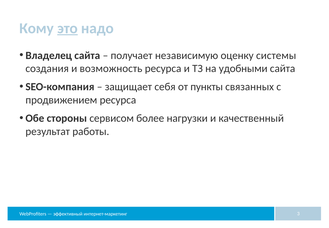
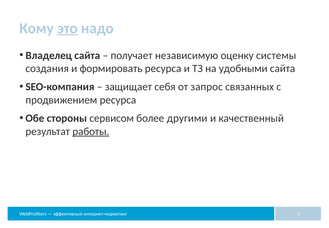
возможность: возможность -> формировать
пункты: пункты -> запрос
нагрузки: нагрузки -> другими
работы underline: none -> present
